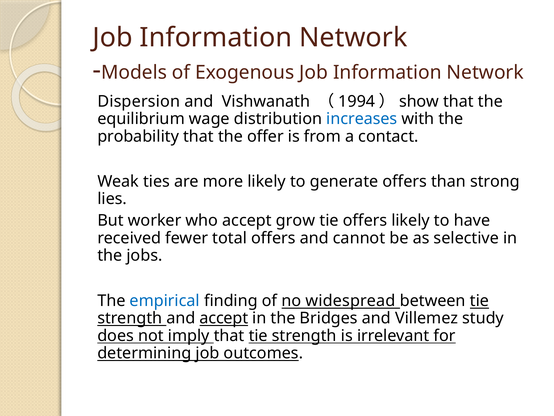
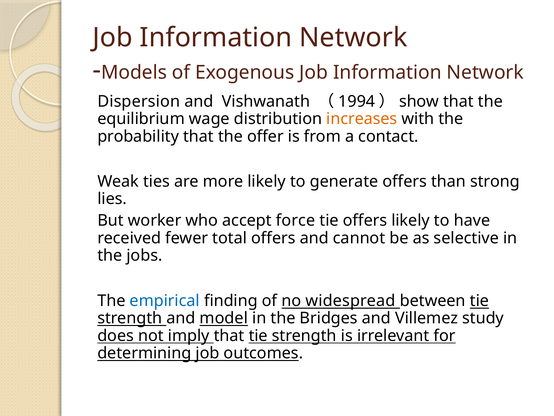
increases colour: blue -> orange
grow: grow -> force
and accept: accept -> model
